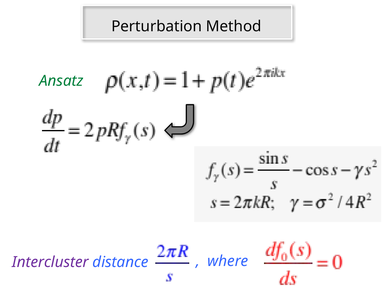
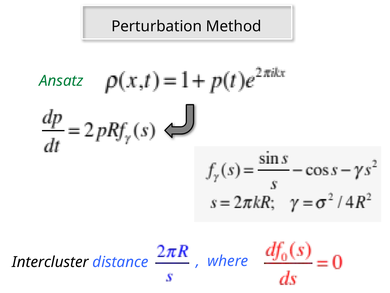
Intercluster colour: purple -> black
